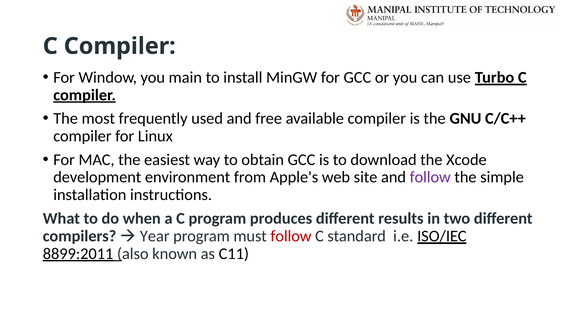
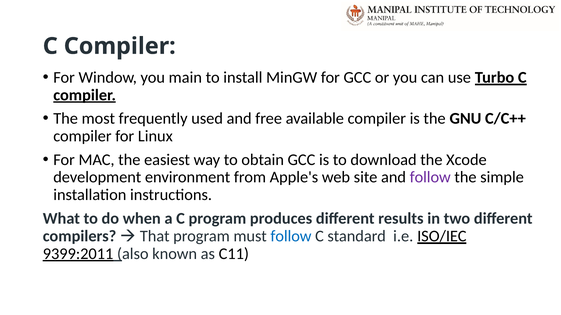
Year: Year -> That
follow at (291, 236) colour: red -> blue
8899:2011: 8899:2011 -> 9399:2011
